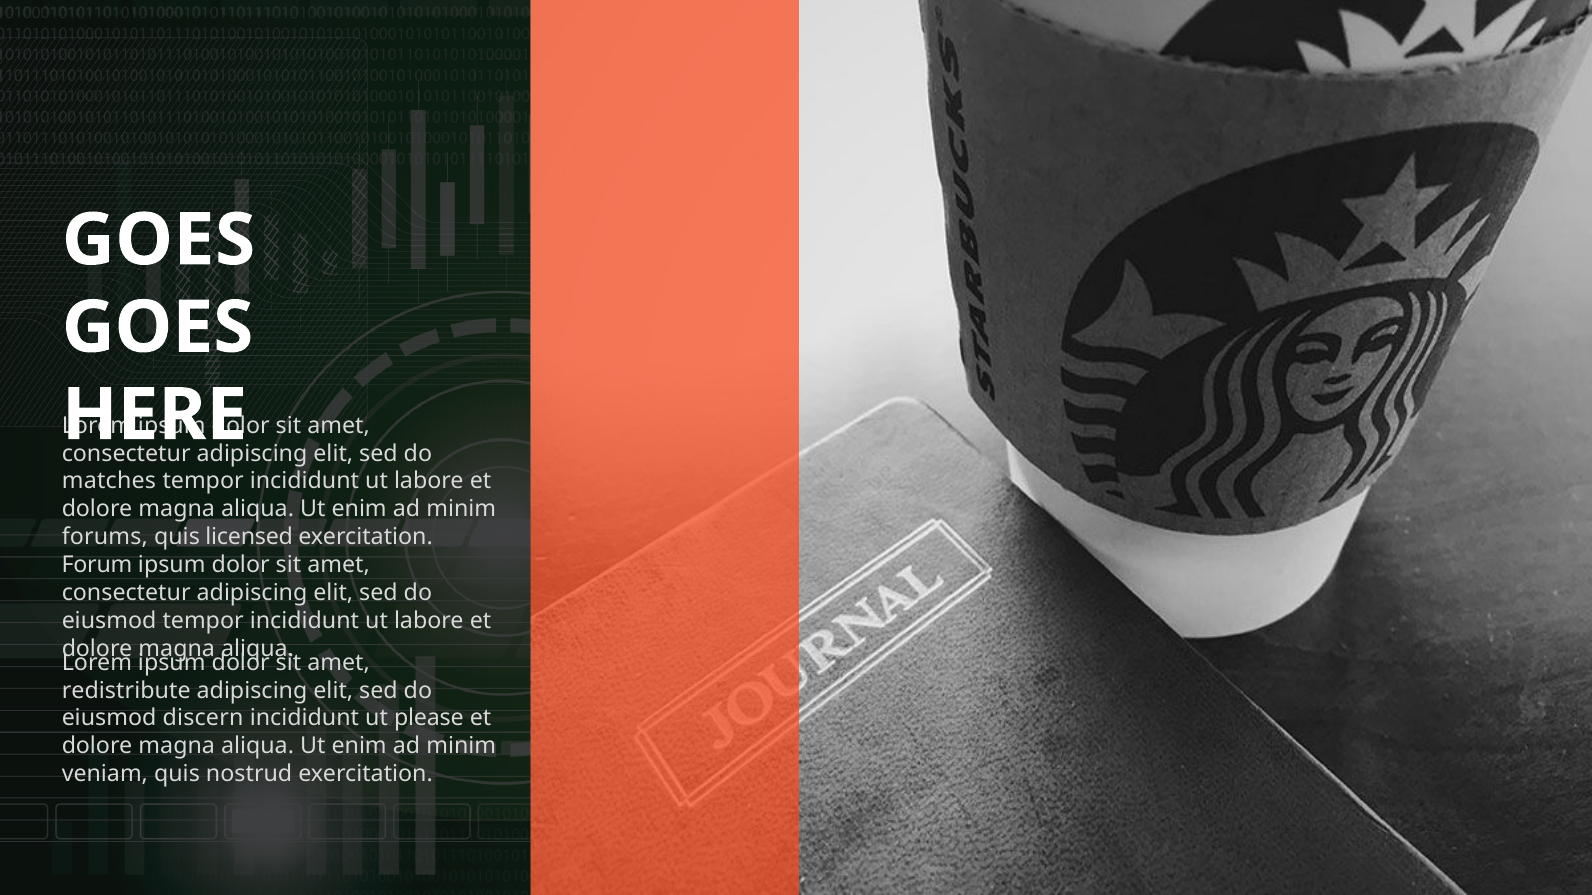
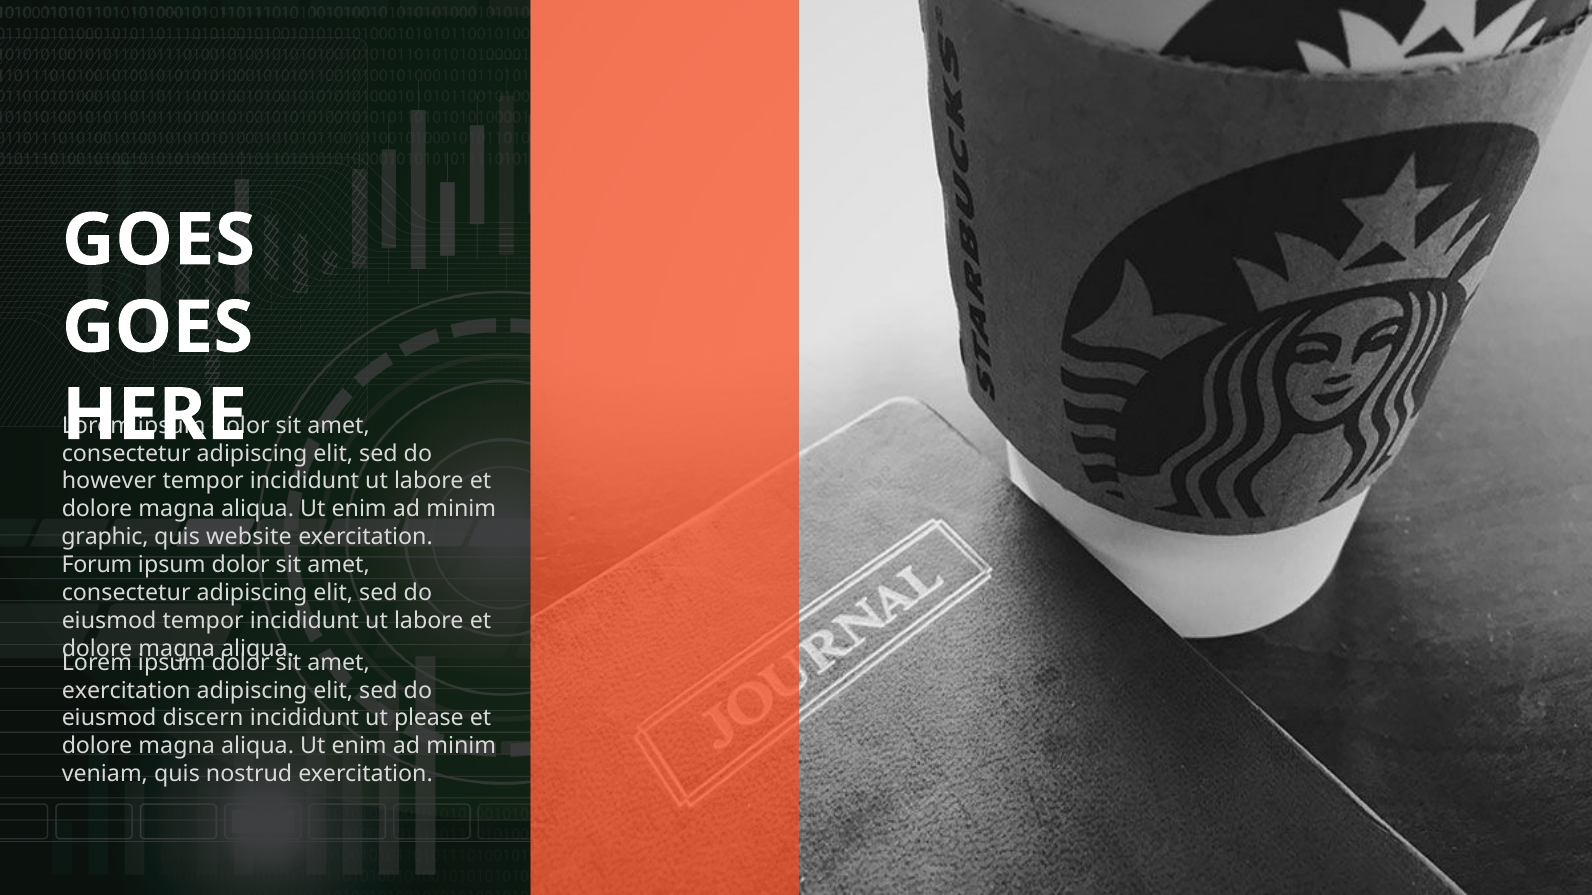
matches: matches -> however
forums: forums -> graphic
licensed: licensed -> website
redistribute at (126, 691): redistribute -> exercitation
